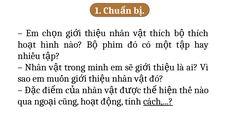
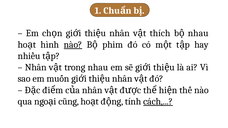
thích at (198, 33): thích -> nhau
nào at (73, 45) underline: none -> present
trong minh: minh -> nhau
